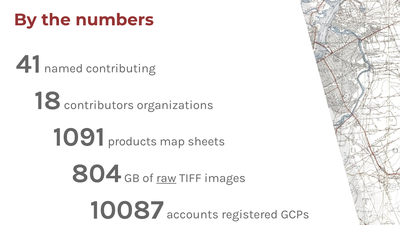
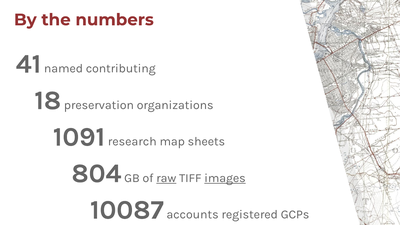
contributors: contributors -> preservation
products: products -> research
images underline: none -> present
